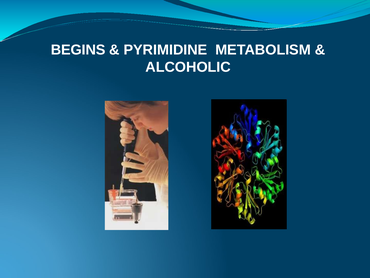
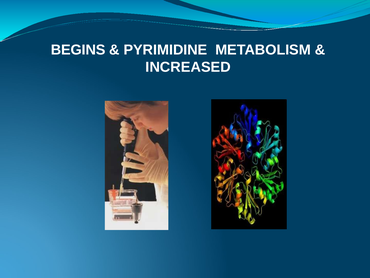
ALCOHOLIC: ALCOHOLIC -> INCREASED
